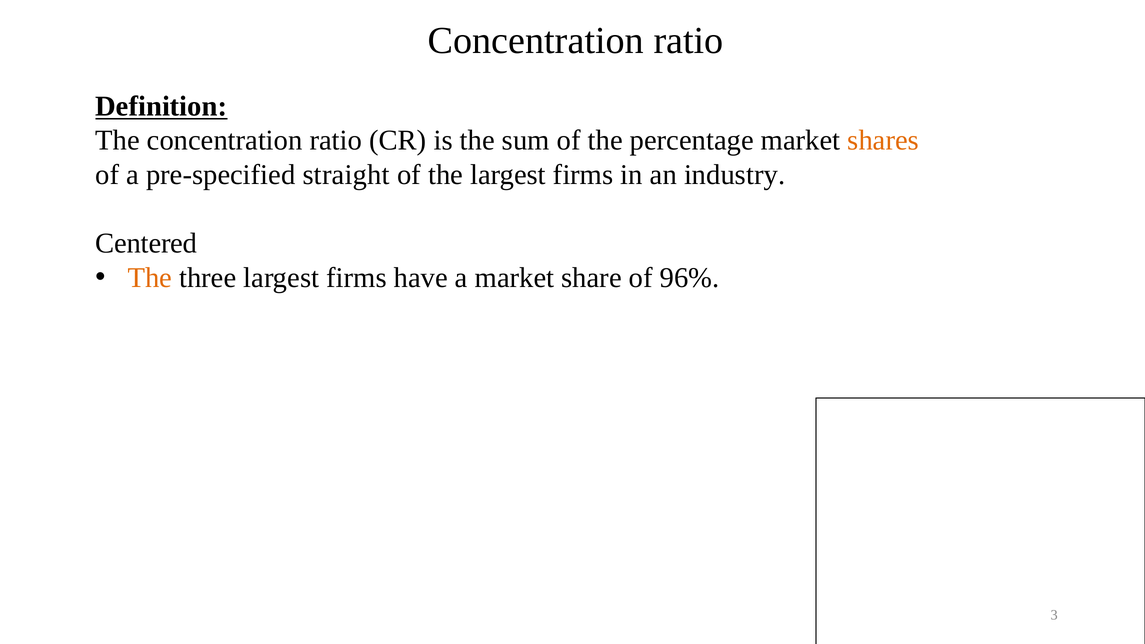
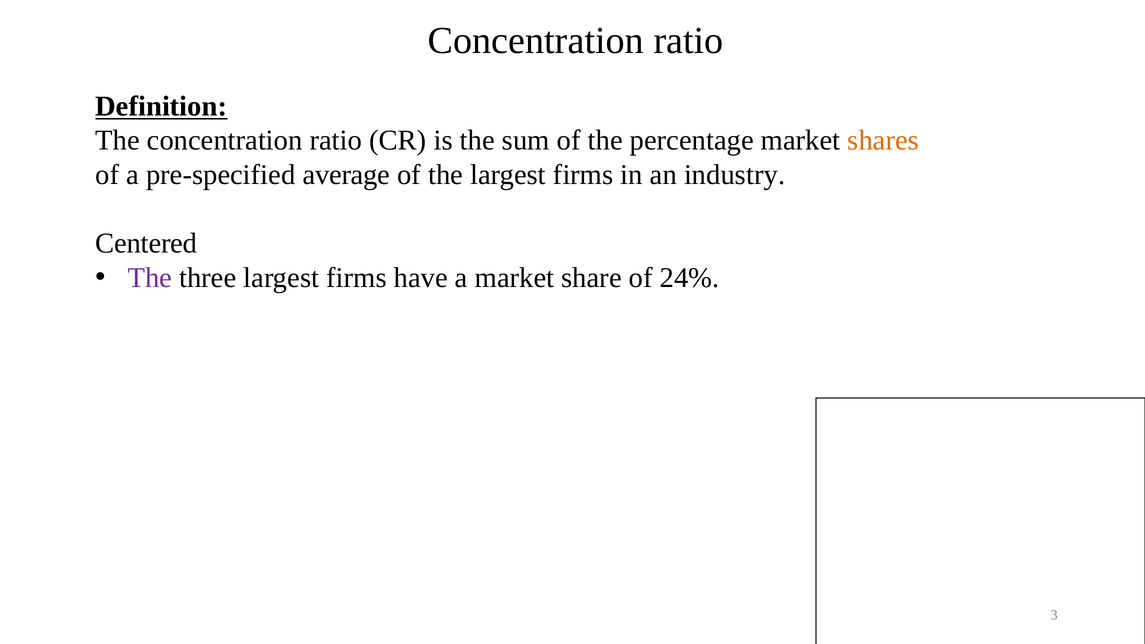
straight: straight -> average
The at (150, 278) colour: orange -> purple
96%: 96% -> 24%
